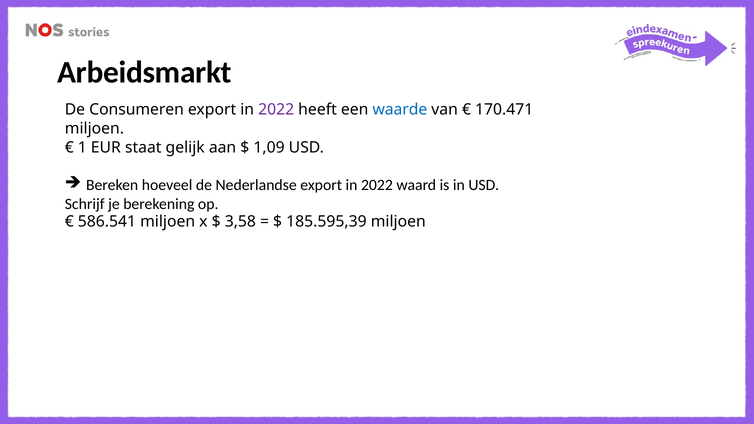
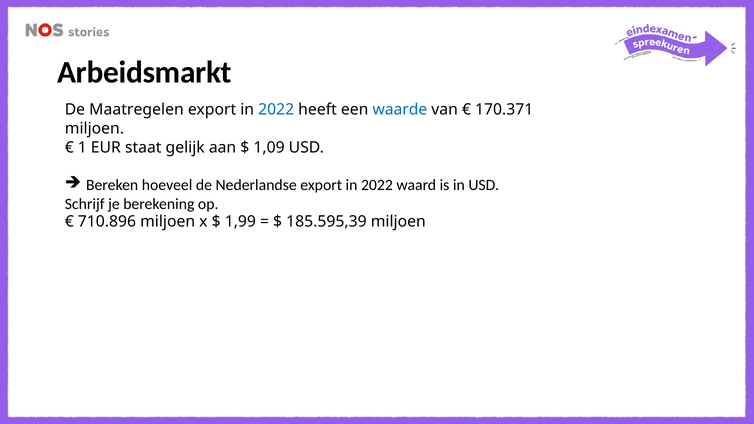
Consumeren: Consumeren -> Maatregelen
2022 at (276, 110) colour: purple -> blue
170.471: 170.471 -> 170.371
586.541: 586.541 -> 710.896
3,58: 3,58 -> 1,99
